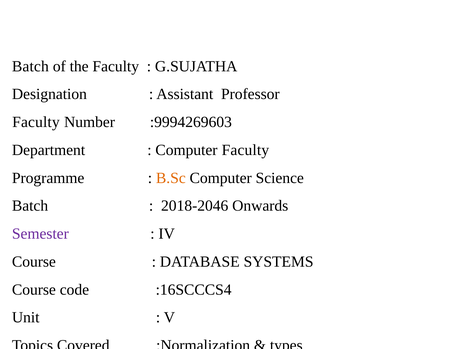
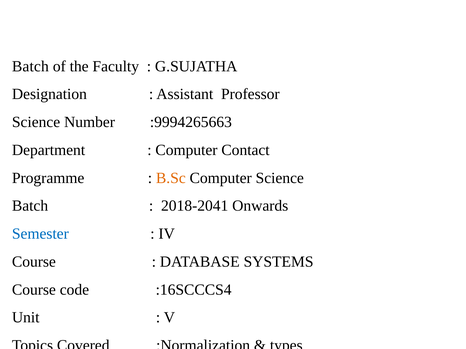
Faculty at (36, 122): Faculty -> Science
:9994269603: :9994269603 -> :9994265663
Computer Faculty: Faculty -> Contact
2018-2046: 2018-2046 -> 2018-2041
Semester colour: purple -> blue
